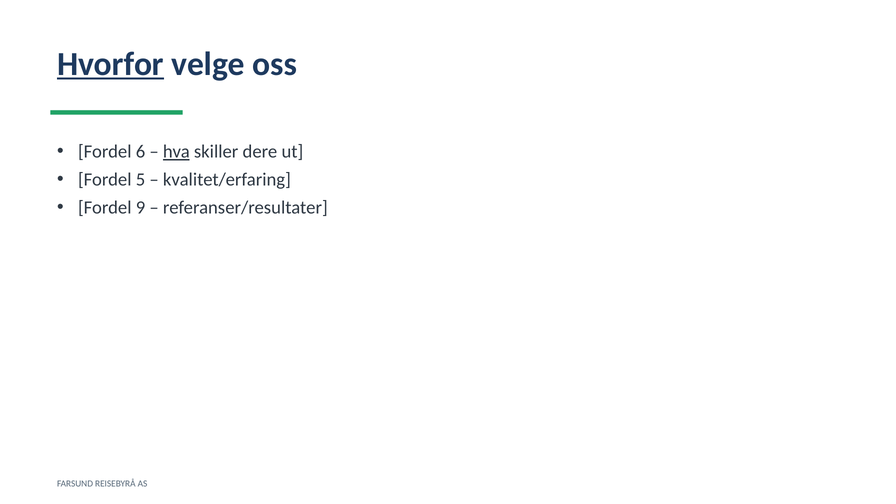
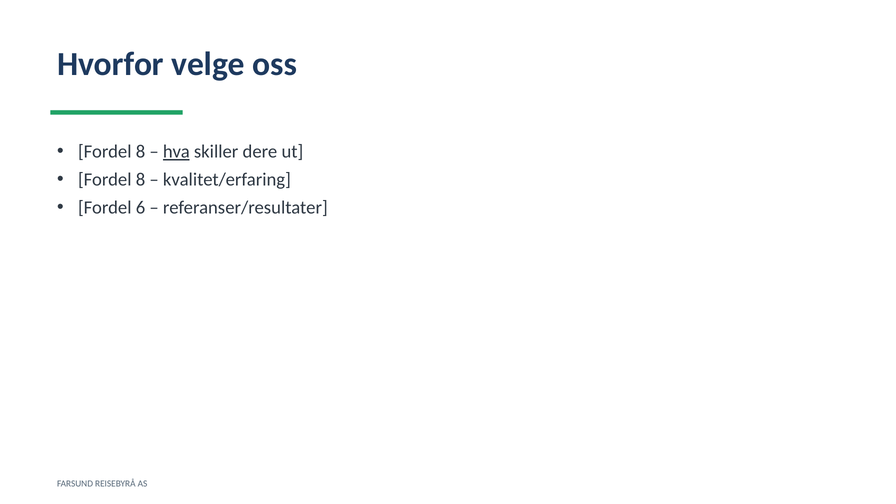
Hvorfor underline: present -> none
6 at (141, 152): 6 -> 8
5 at (141, 180): 5 -> 8
9: 9 -> 6
